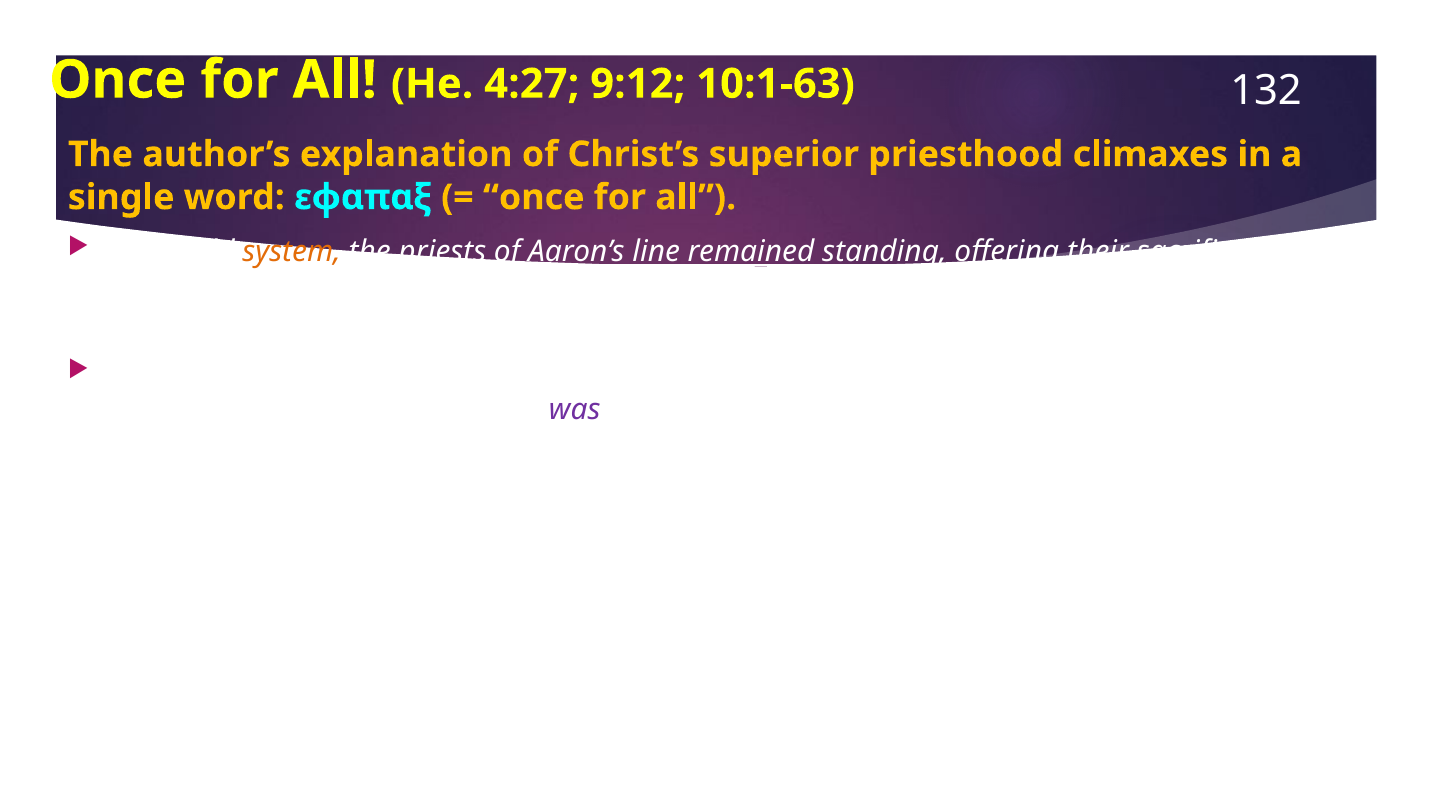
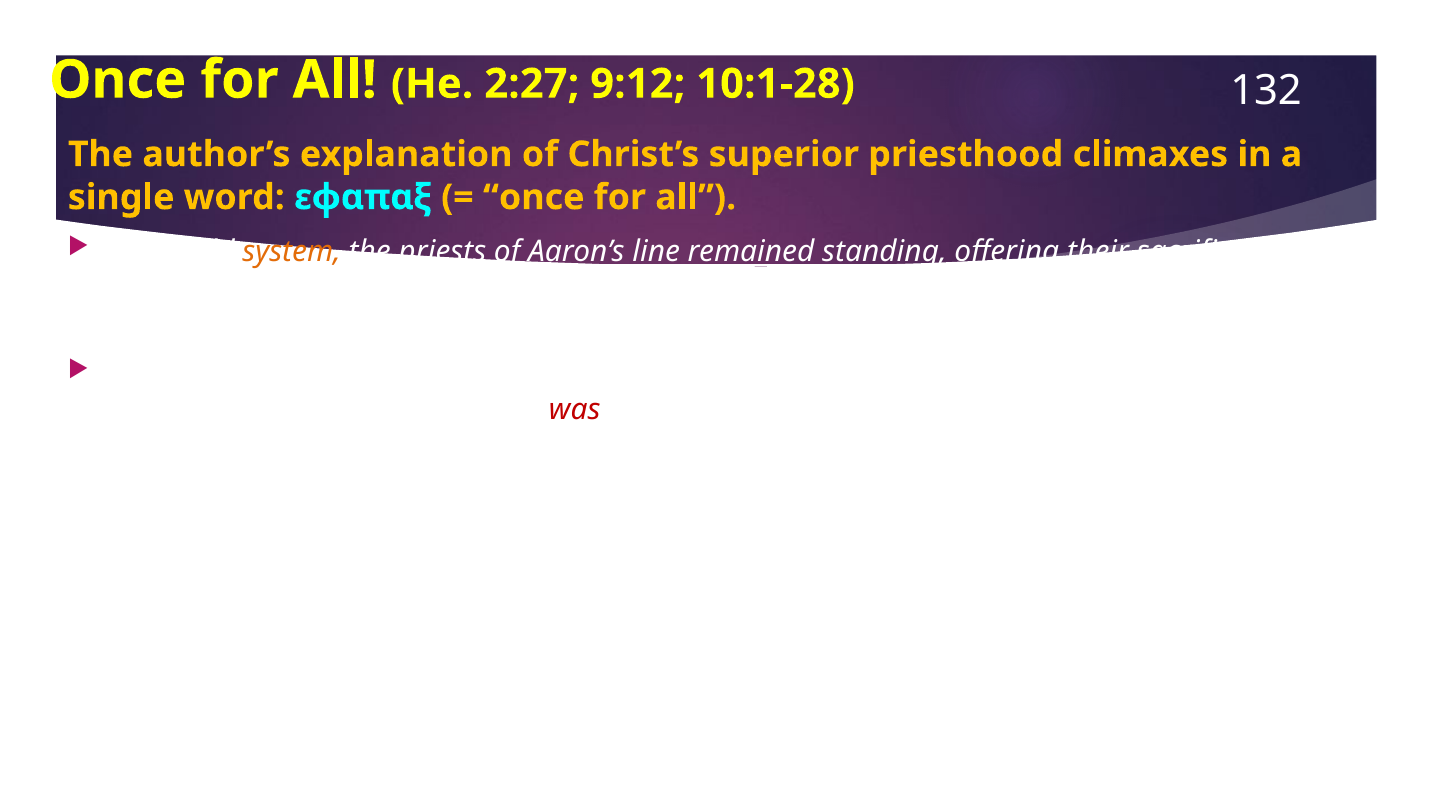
4:27: 4:27 -> 2:27
10:1-63: 10:1-63 -> 10:1-28
was at (575, 410) colour: purple -> red
